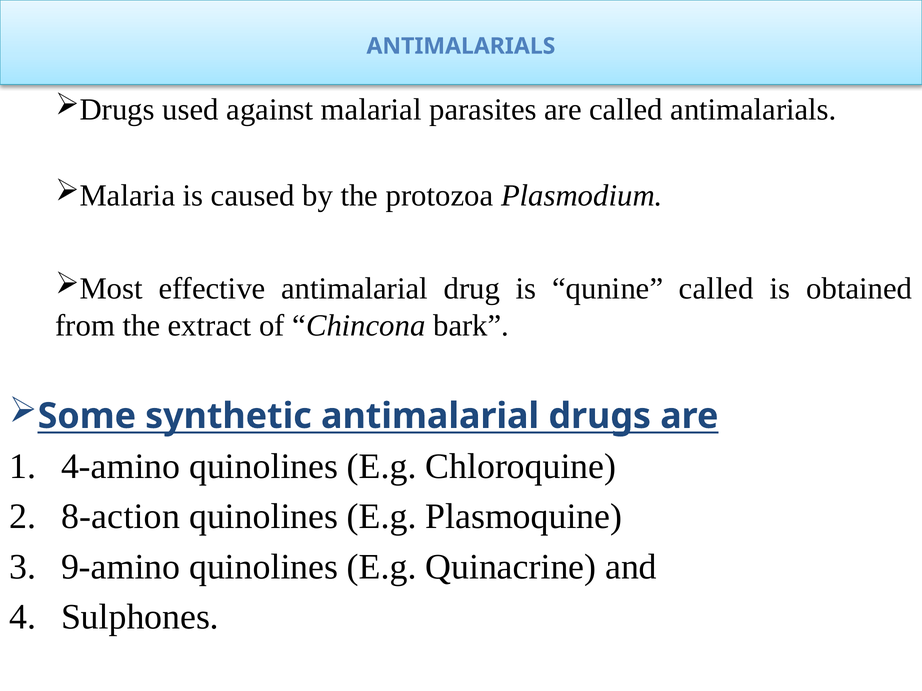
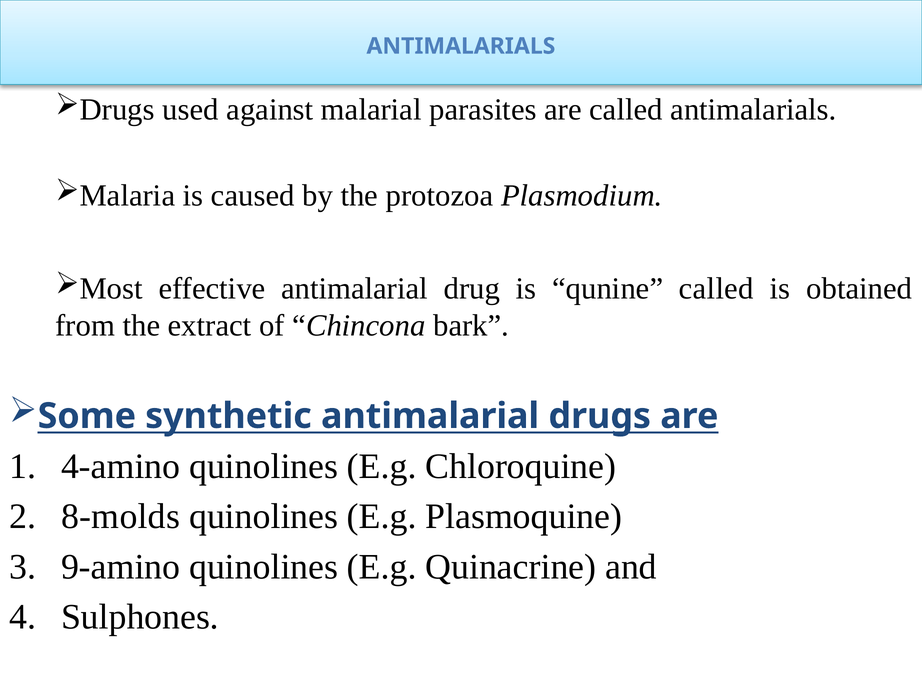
8-action: 8-action -> 8-molds
